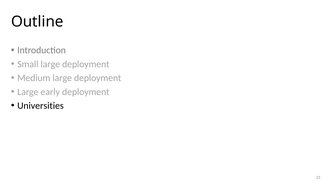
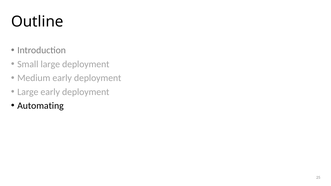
Medium large: large -> early
Universities: Universities -> Automating
